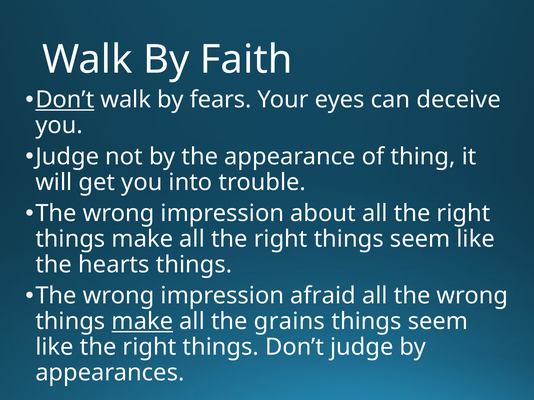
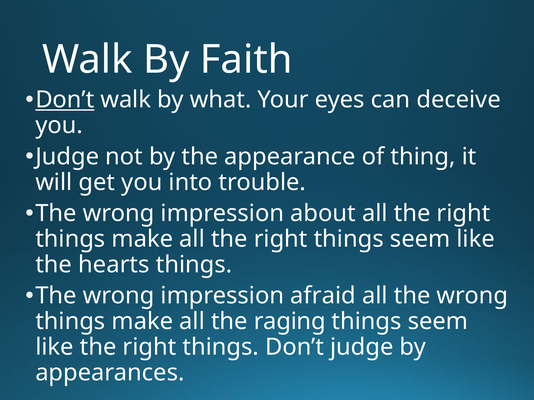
fears: fears -> what
make at (142, 322) underline: present -> none
grains: grains -> raging
